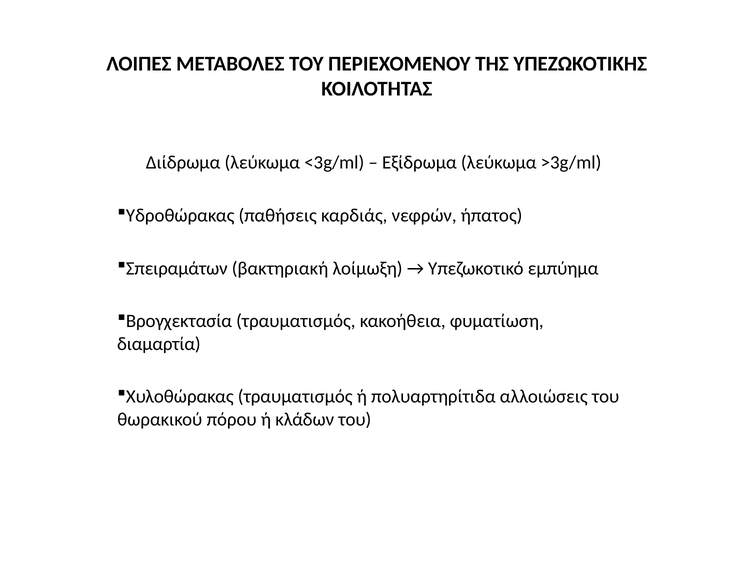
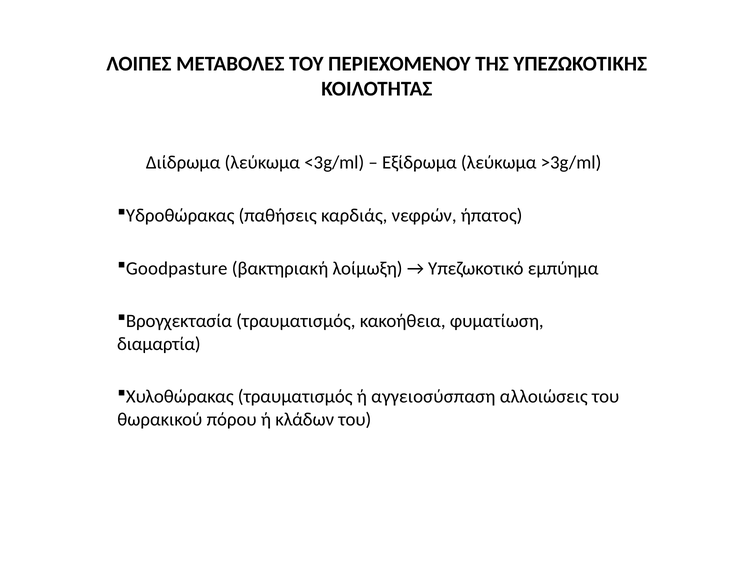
Σπειραμάτων: Σπειραμάτων -> Goodpasture
πολυαρτηρίτιδα: πολυαρτηρίτιδα -> αγγειοσύσπαση
